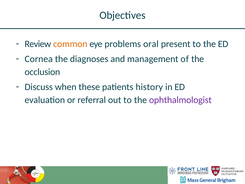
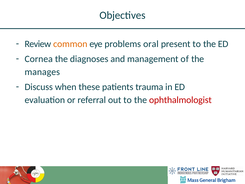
occlusion: occlusion -> manages
history: history -> trauma
ophthalmologist colour: purple -> red
